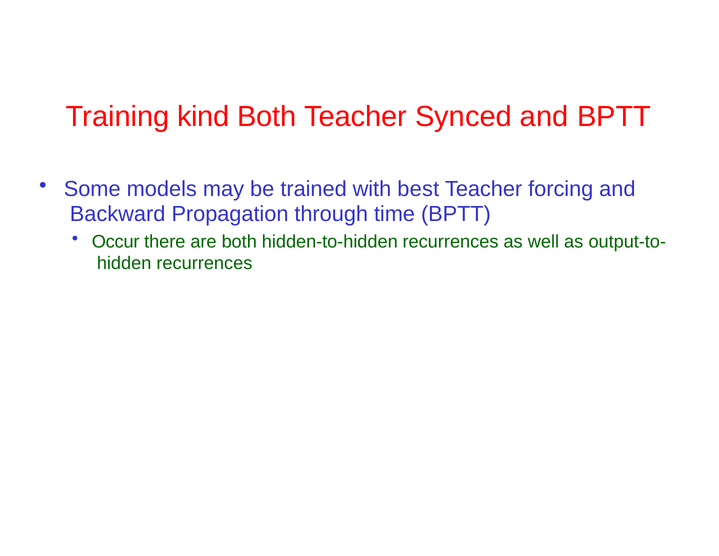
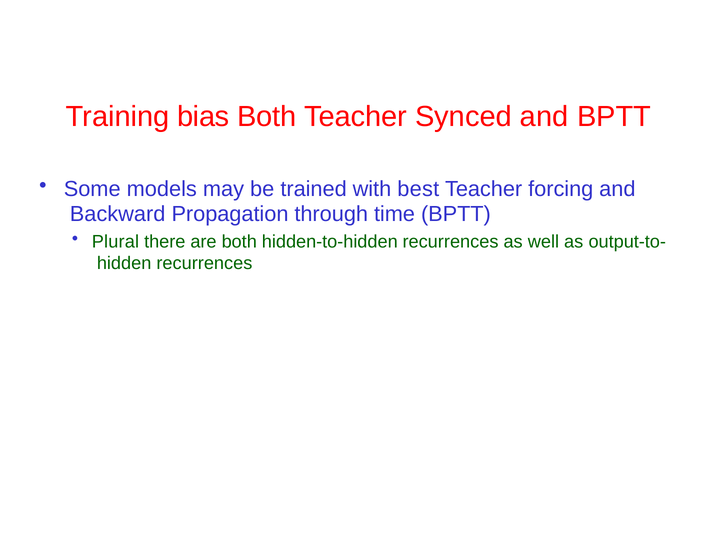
kind: kind -> bias
Occur: Occur -> Plural
